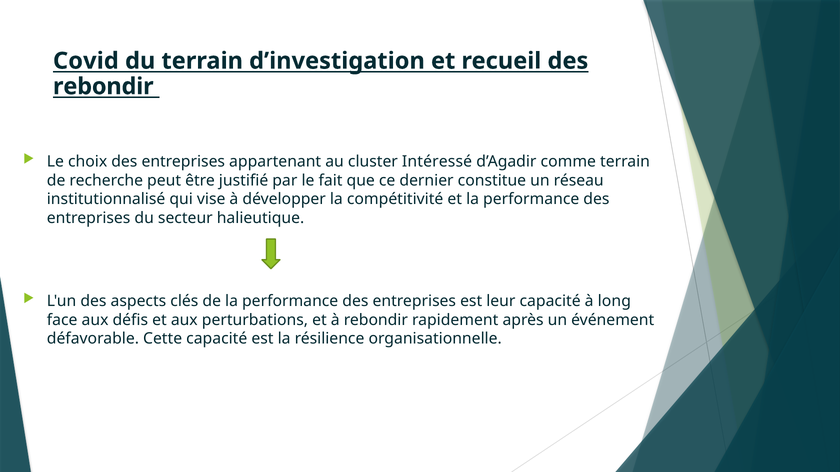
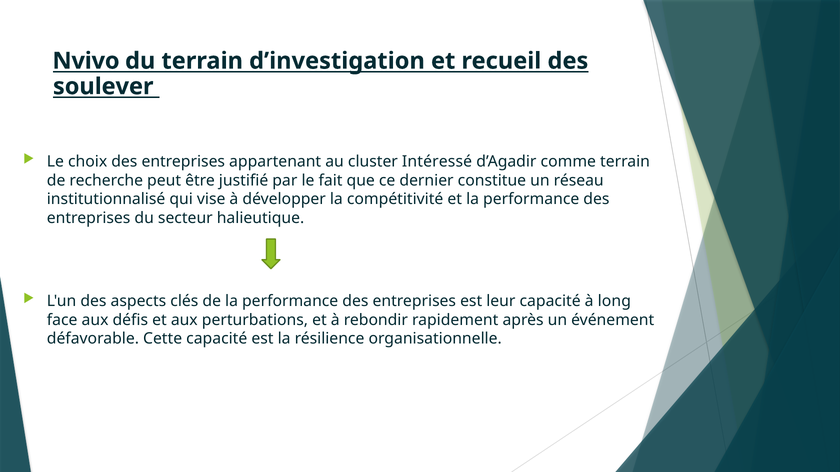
Covid: Covid -> Nvivo
rebondir at (103, 87): rebondir -> soulever
